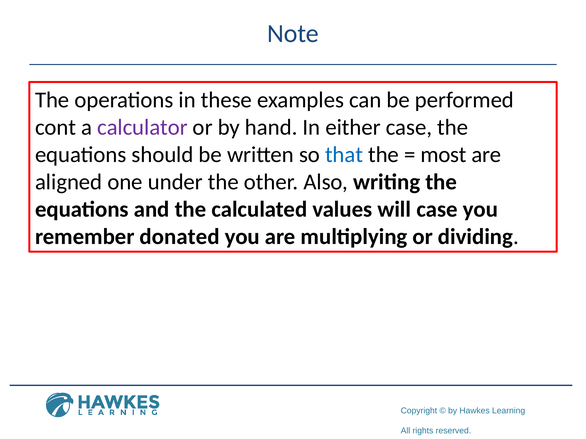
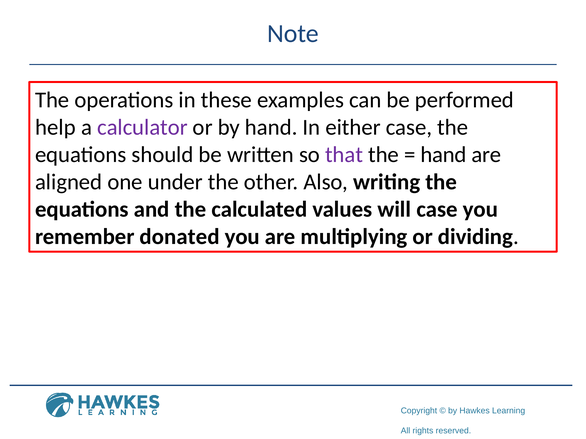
cont: cont -> help
that colour: blue -> purple
most at (444, 155): most -> hand
